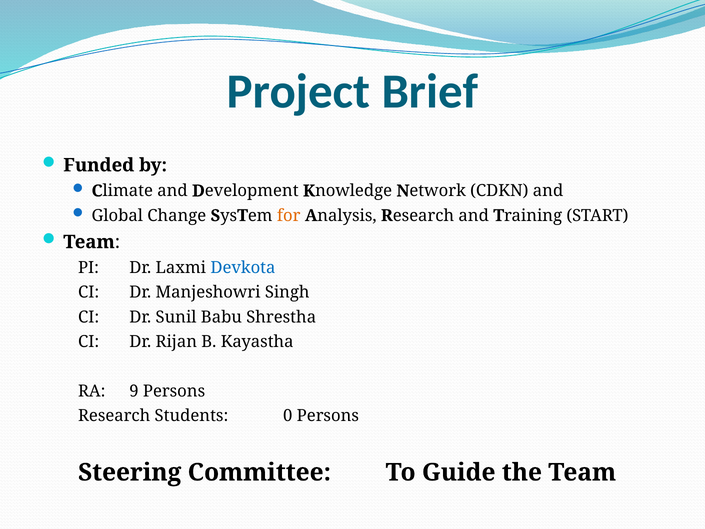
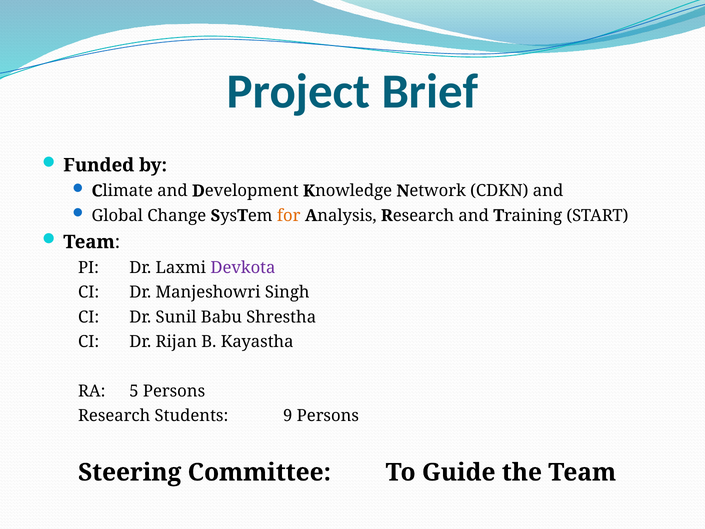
Devkota colour: blue -> purple
9: 9 -> 5
0: 0 -> 9
